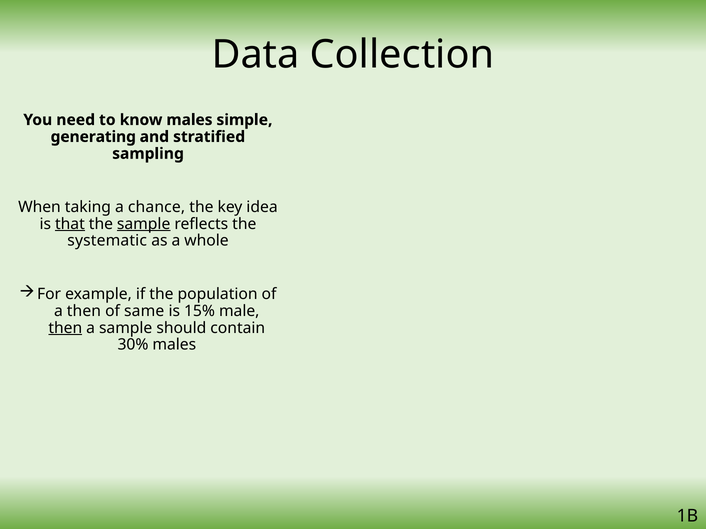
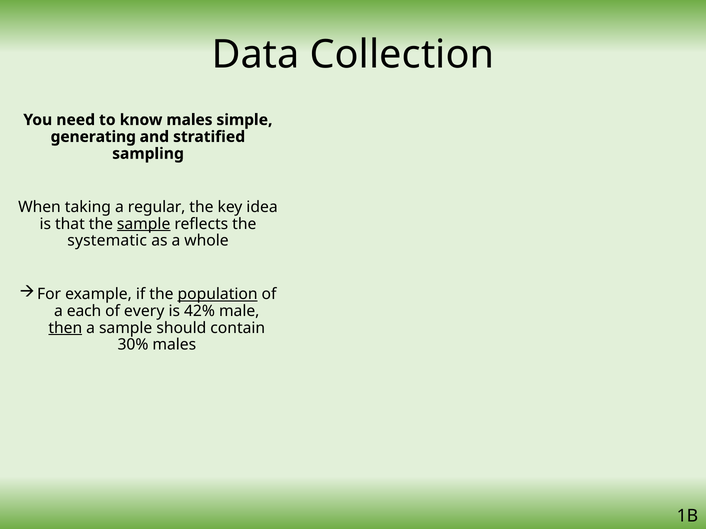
chance: chance -> regular
that underline: present -> none
population underline: none -> present
a then: then -> each
same: same -> every
15%: 15% -> 42%
